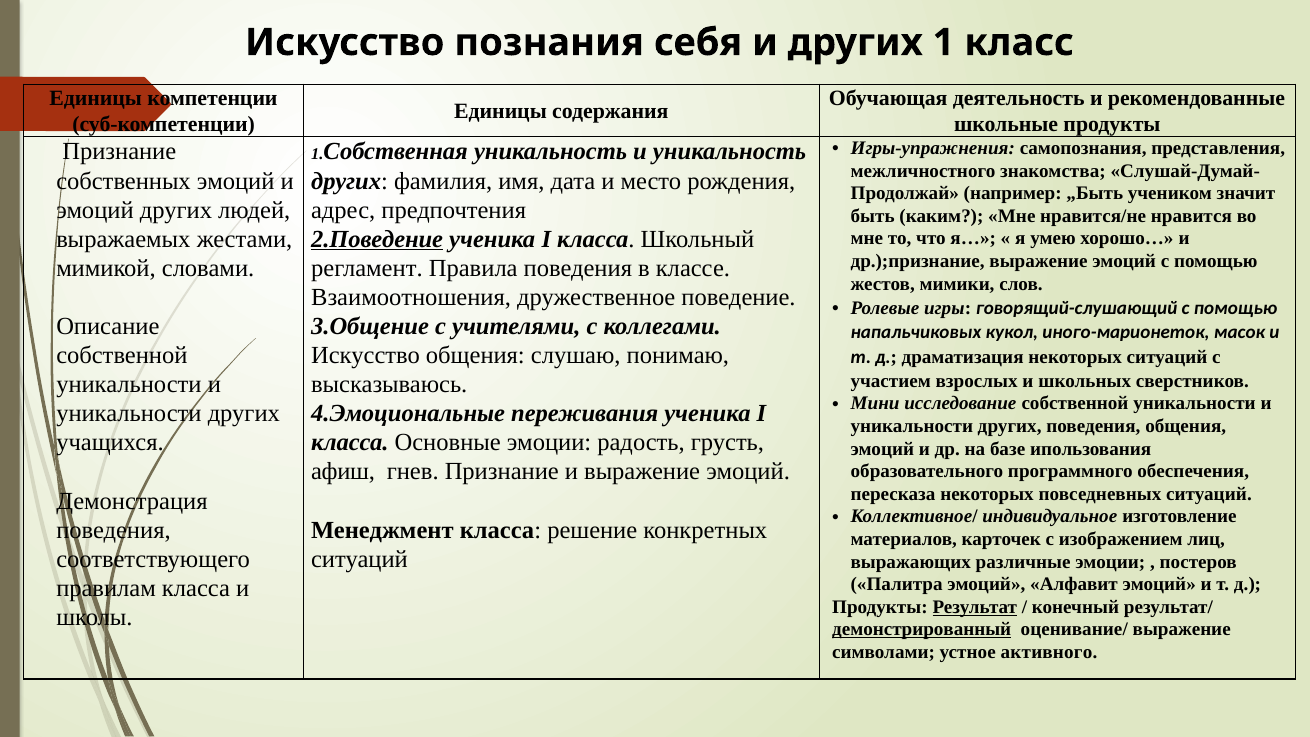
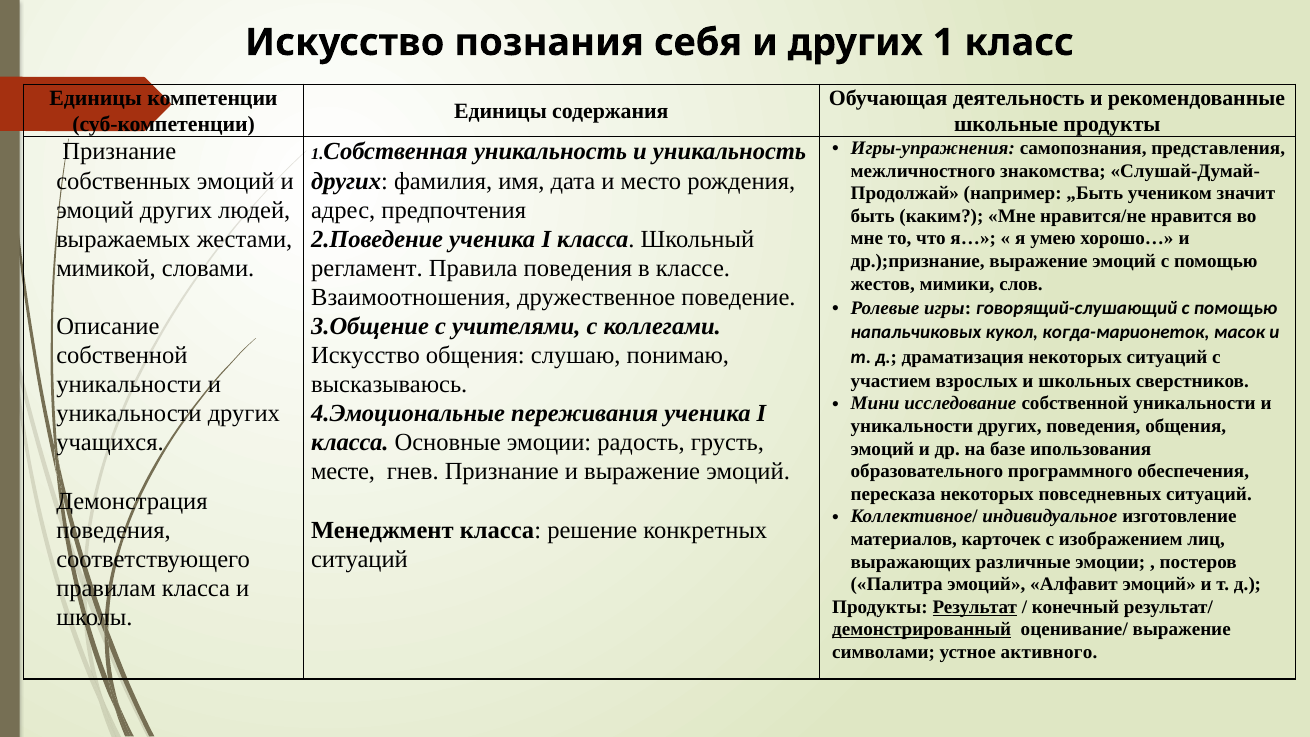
2.Поведение underline: present -> none
иного-марионеток: иного-марионеток -> когда-марионеток
афиш: афиш -> местe
